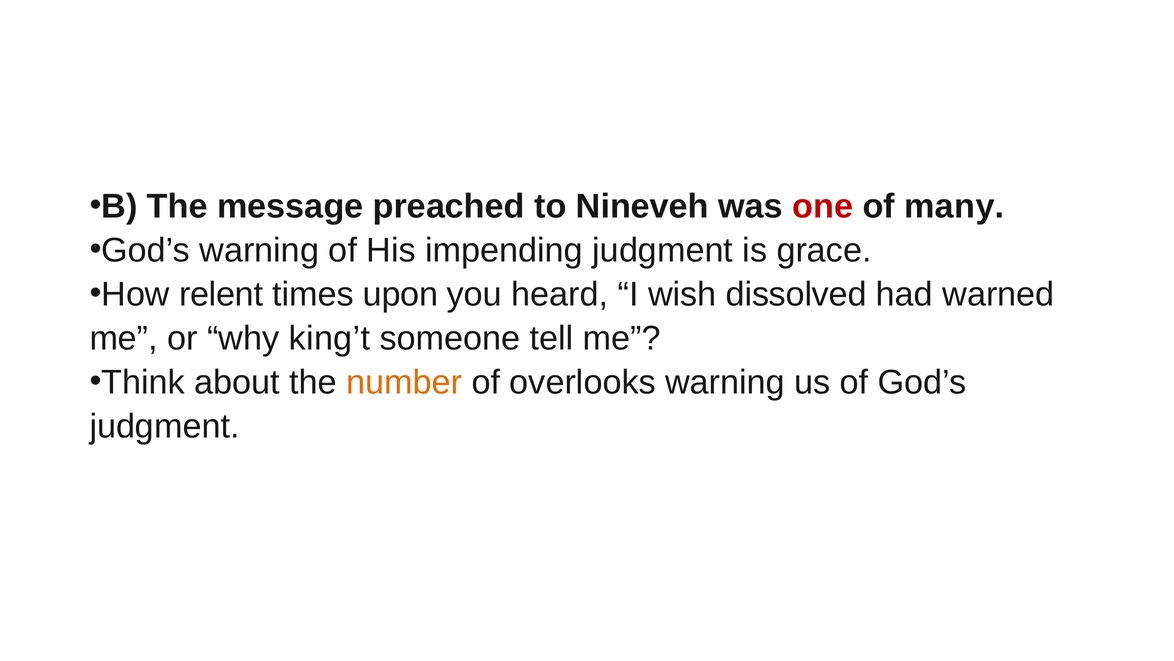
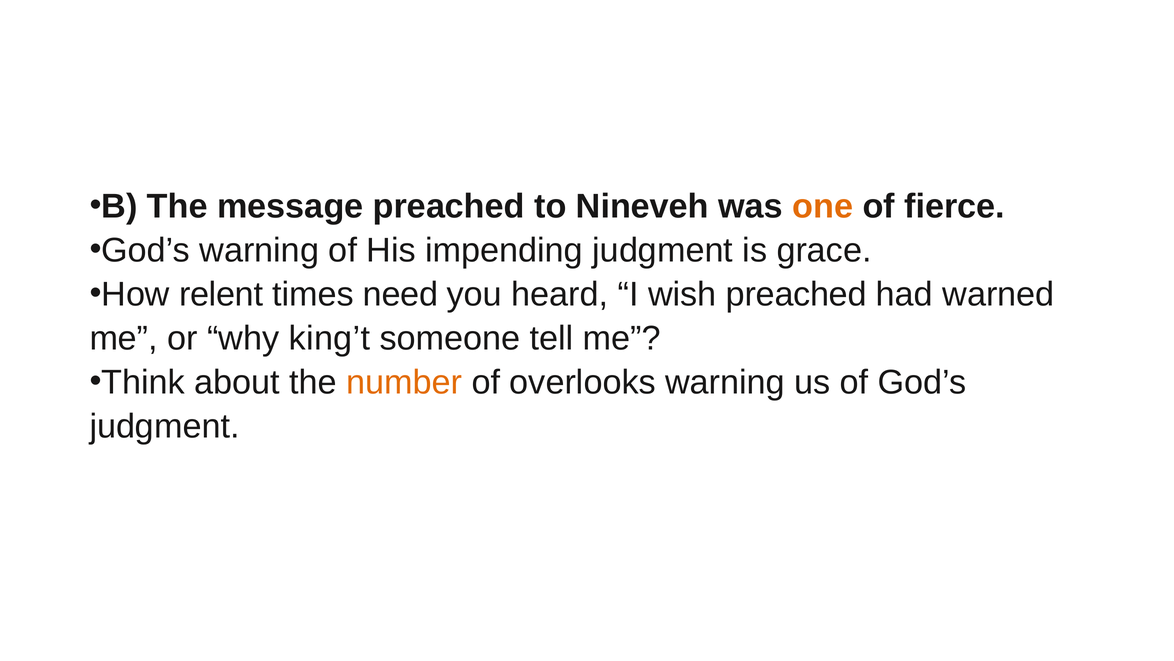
one colour: red -> orange
many: many -> fierce
upon: upon -> need
wish dissolved: dissolved -> preached
